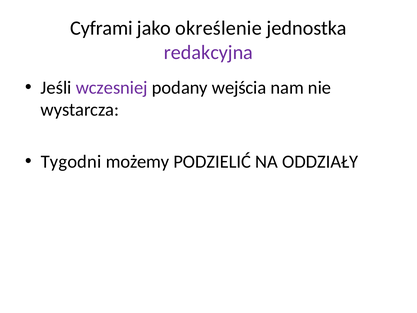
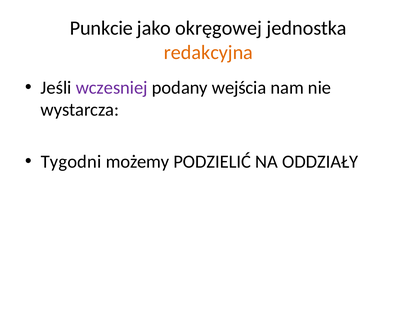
Cyframi: Cyframi -> Punkcie
określenie: określenie -> okręgowej
redakcyjna colour: purple -> orange
